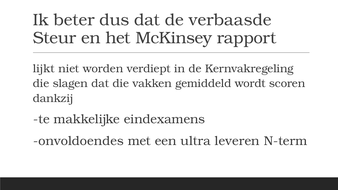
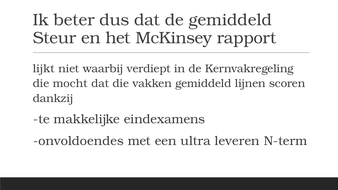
de verbaasde: verbaasde -> gemiddeld
worden: worden -> waarbij
slagen: slagen -> mocht
wordt: wordt -> lijnen
